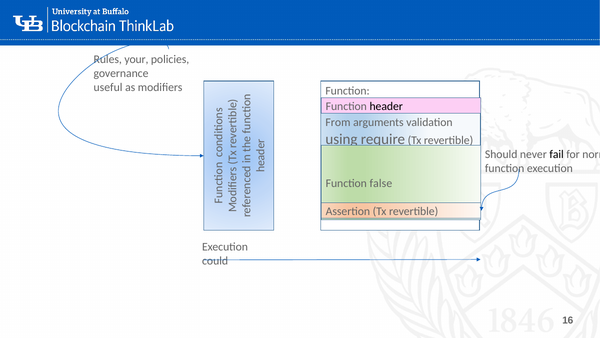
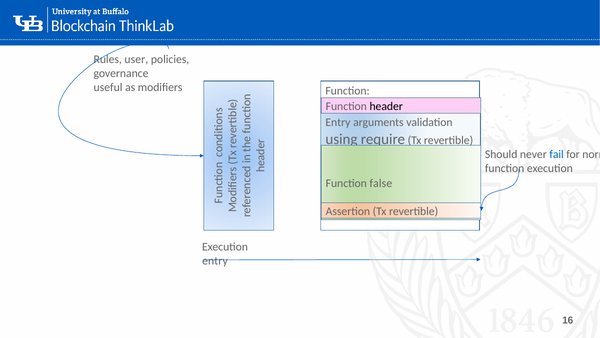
your: your -> user
From at (338, 122): From -> Entry
fail colour: black -> blue
could at (215, 260): could -> entry
